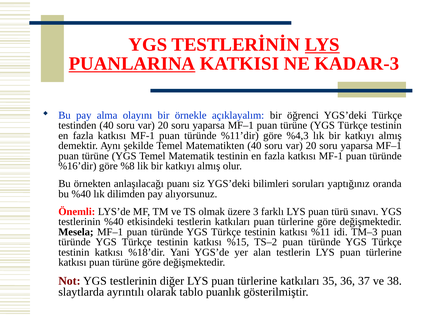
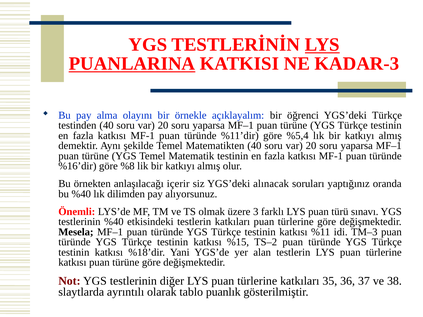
%4,3: %4,3 -> %5,4
puanı: puanı -> içerir
bilimleri: bilimleri -> alınacak
